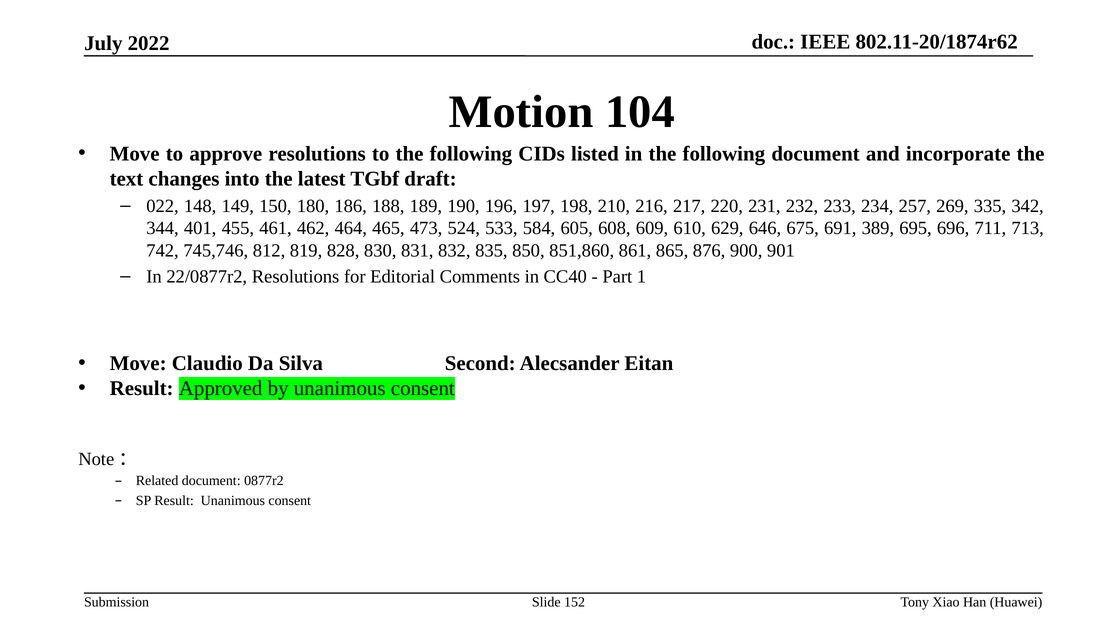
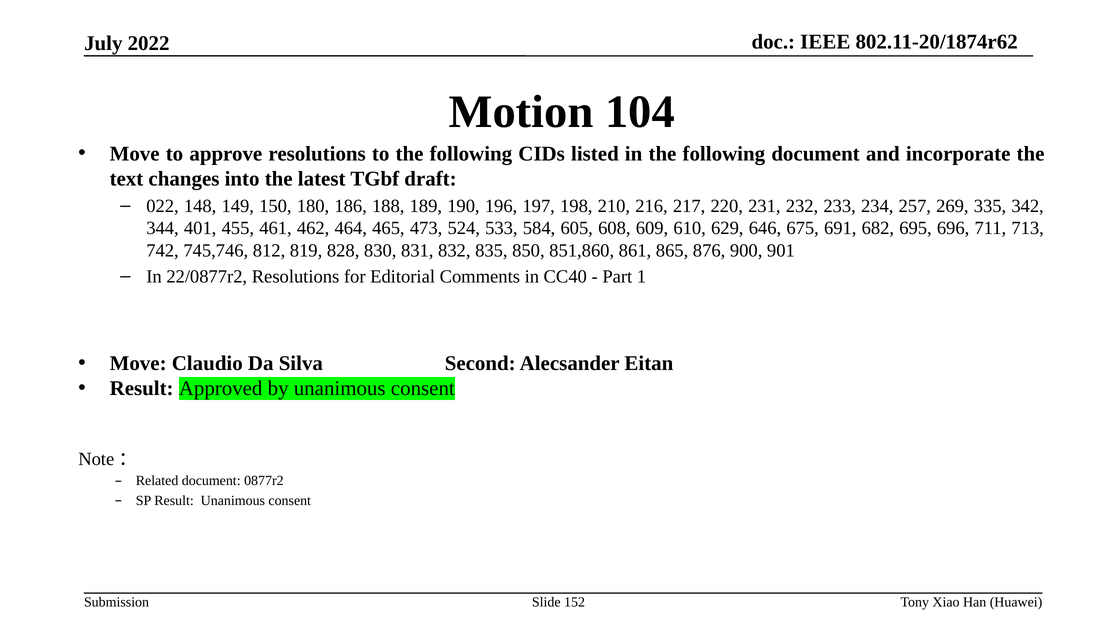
389: 389 -> 682
